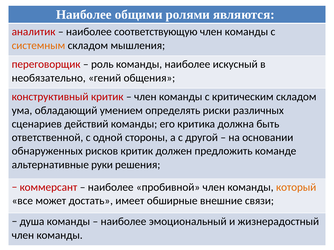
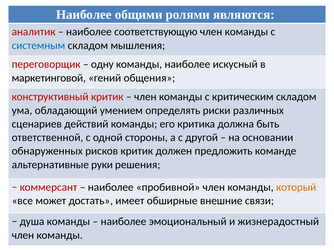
системным colour: orange -> blue
роль: роль -> одну
необязательно: необязательно -> маркетинговой
